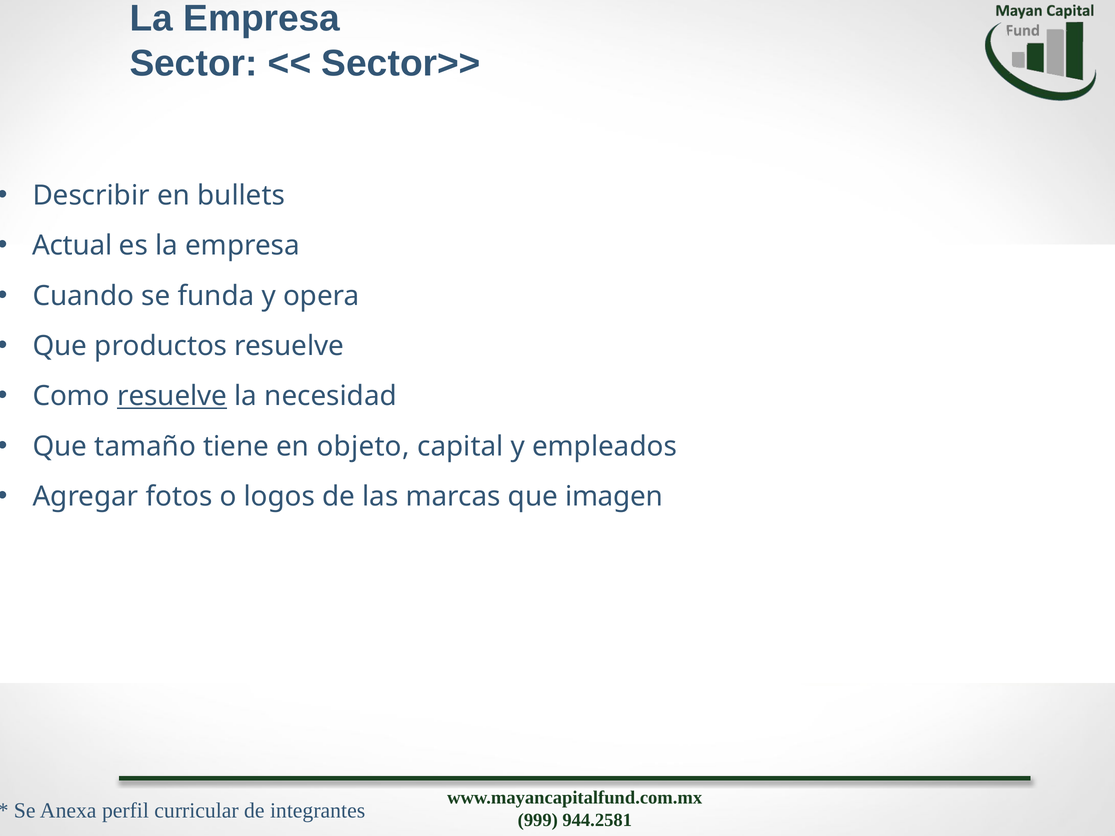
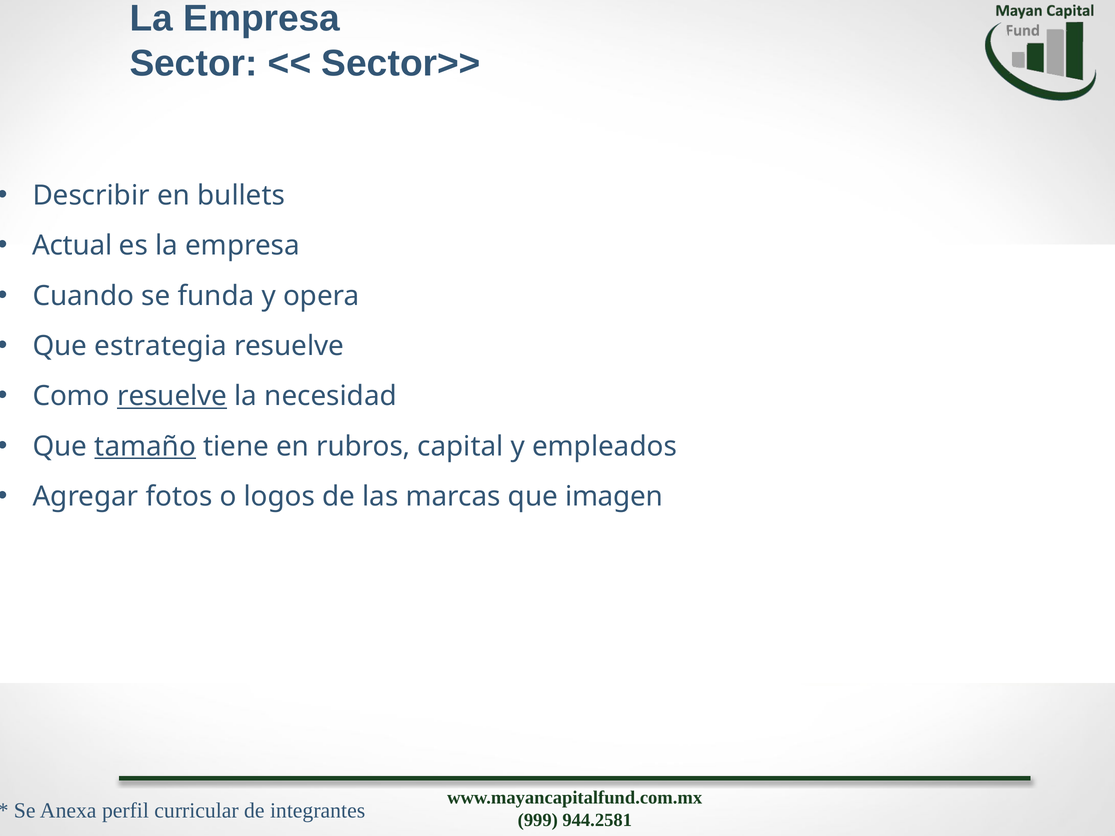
productos: productos -> estrategia
tamaño underline: none -> present
objeto: objeto -> rubros
